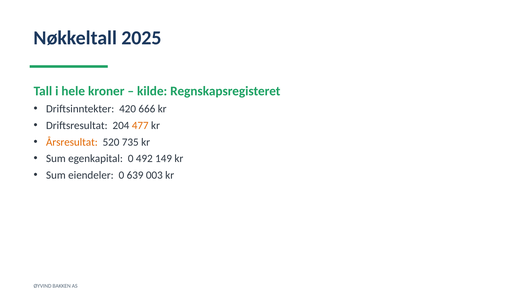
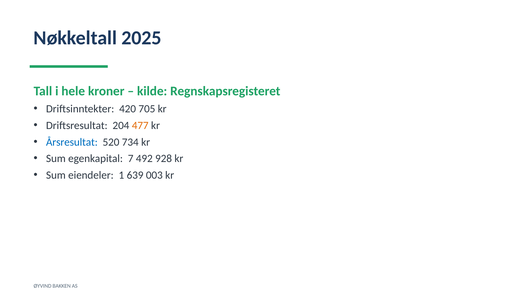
666: 666 -> 705
Årsresultat colour: orange -> blue
735: 735 -> 734
egenkapital 0: 0 -> 7
149: 149 -> 928
eiendeler 0: 0 -> 1
